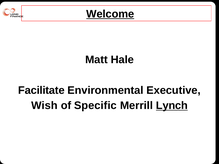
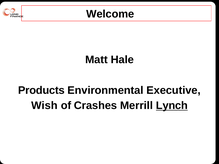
Welcome underline: present -> none
Facilitate: Facilitate -> Products
Specific: Specific -> Crashes
